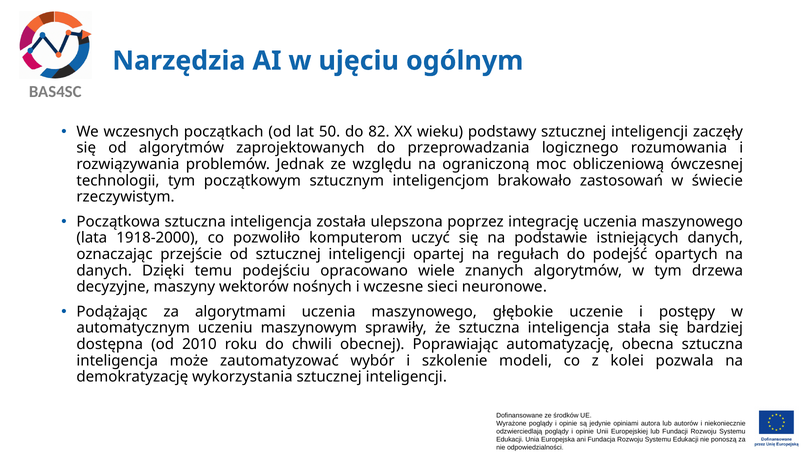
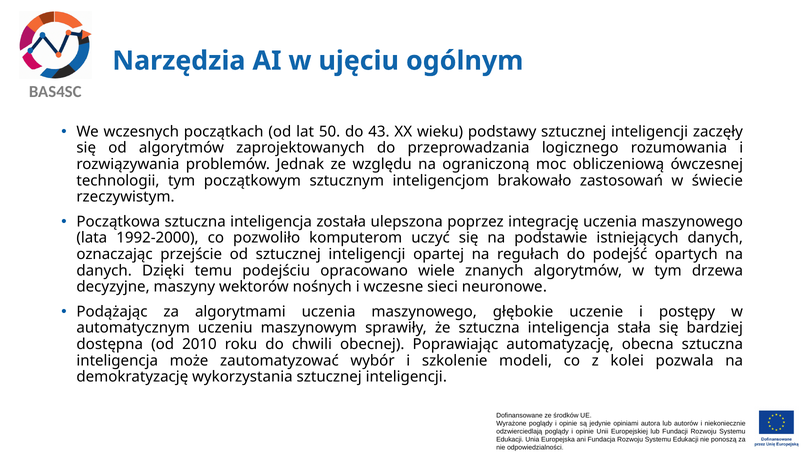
82: 82 -> 43
1918-2000: 1918-2000 -> 1992-2000
